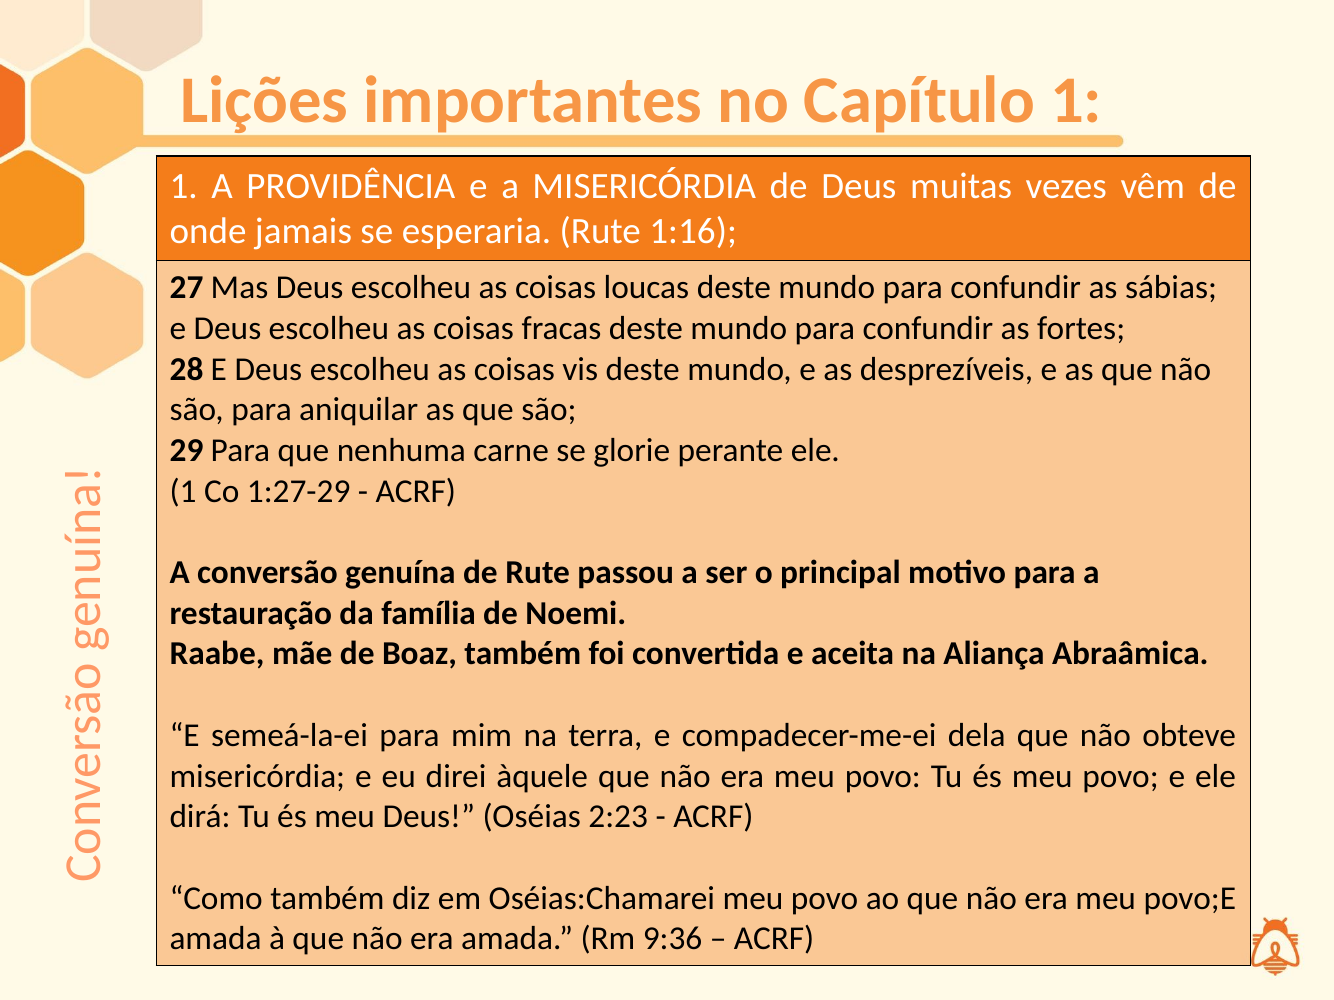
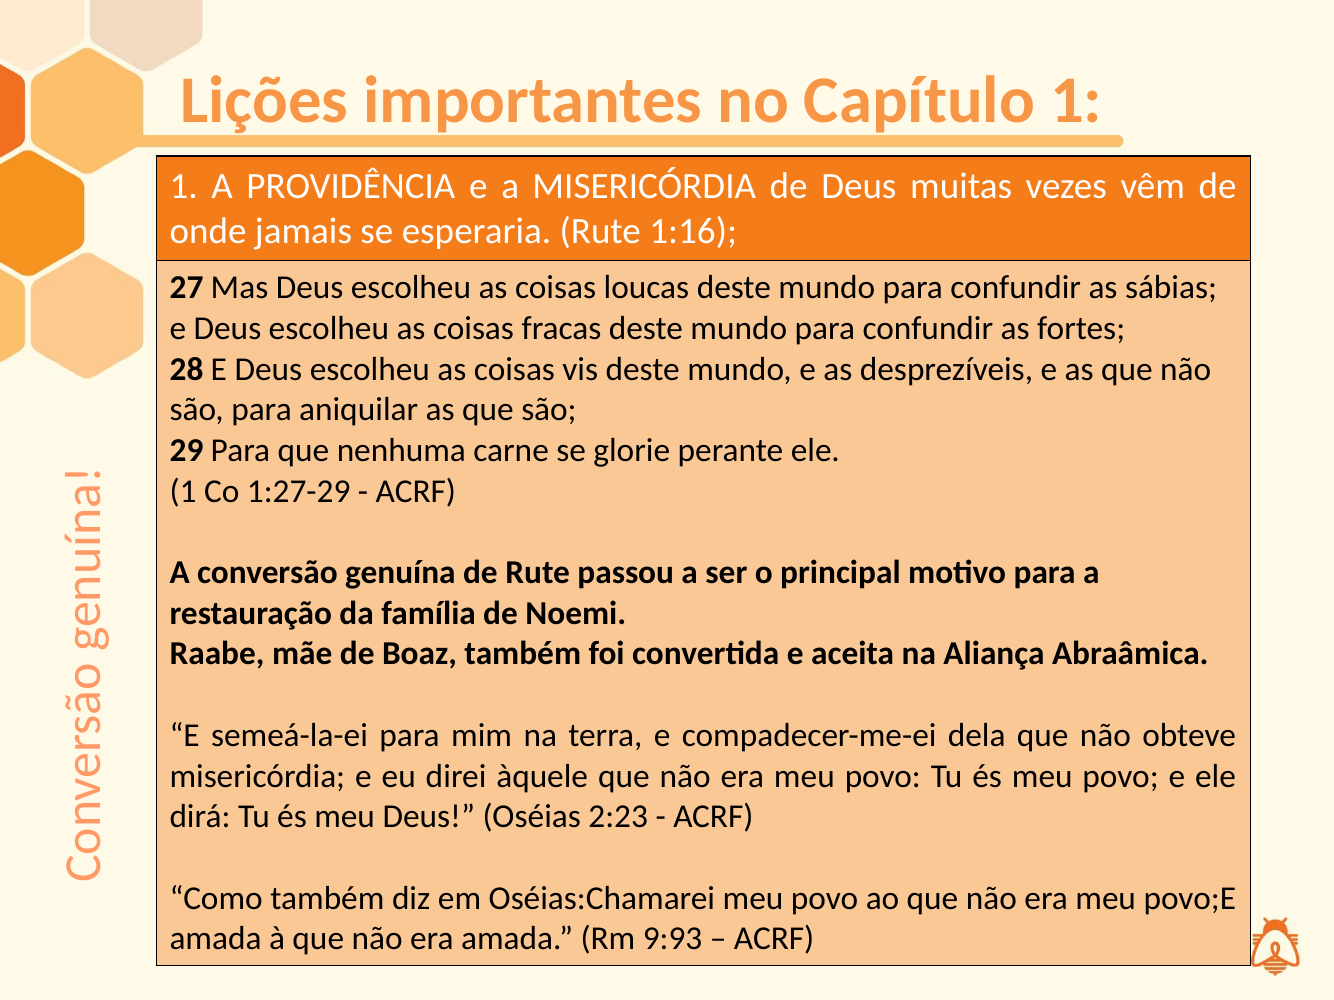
9:36: 9:36 -> 9:93
